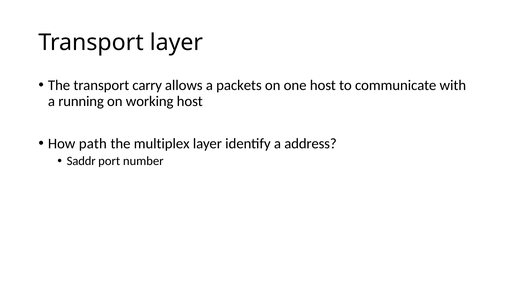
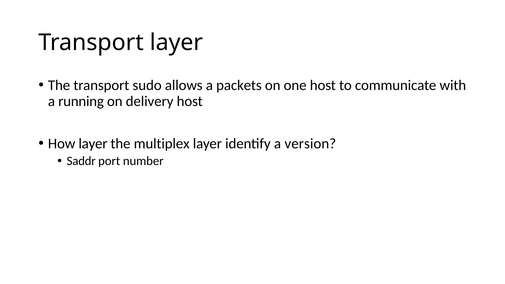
carry: carry -> sudo
working: working -> delivery
How path: path -> layer
address: address -> version
